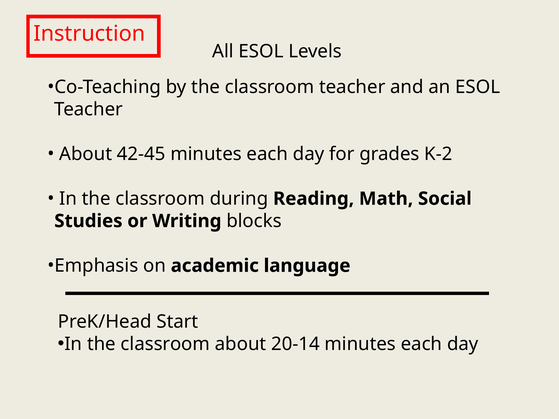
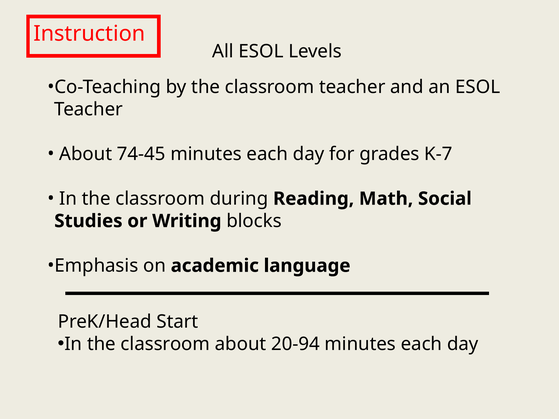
42-45: 42-45 -> 74-45
K-2: K-2 -> K-7
20-14: 20-14 -> 20-94
